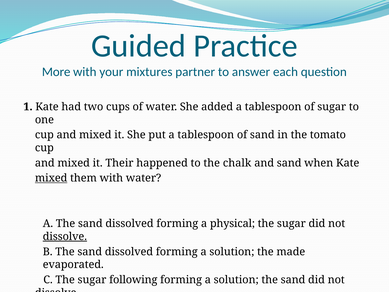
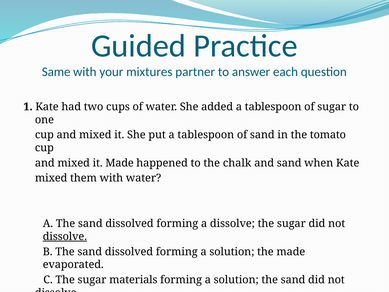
More: More -> Same
it Their: Their -> Made
mixed at (51, 178) underline: present -> none
a physical: physical -> dissolve
following: following -> materials
